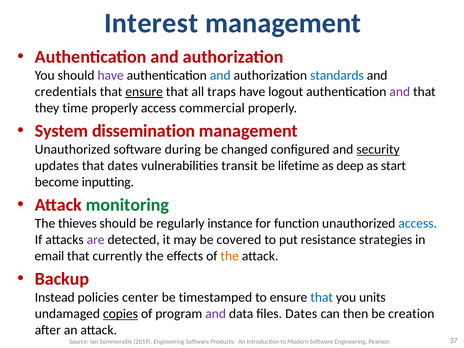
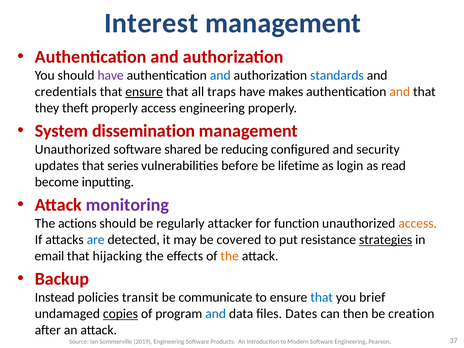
logout: logout -> makes
and at (400, 92) colour: purple -> orange
time: time -> theft
access commercial: commercial -> engineering
during: during -> shared
changed: changed -> reducing
security underline: present -> none
that dates: dates -> series
transit: transit -> before
deep: deep -> login
start: start -> read
monitoring colour: green -> purple
thieves: thieves -> actions
instance: instance -> attacker
access at (418, 224) colour: blue -> orange
are colour: purple -> blue
strategies underline: none -> present
currently: currently -> hijacking
center: center -> transit
timestamped: timestamped -> communicate
units: units -> brief
and at (216, 314) colour: purple -> blue
